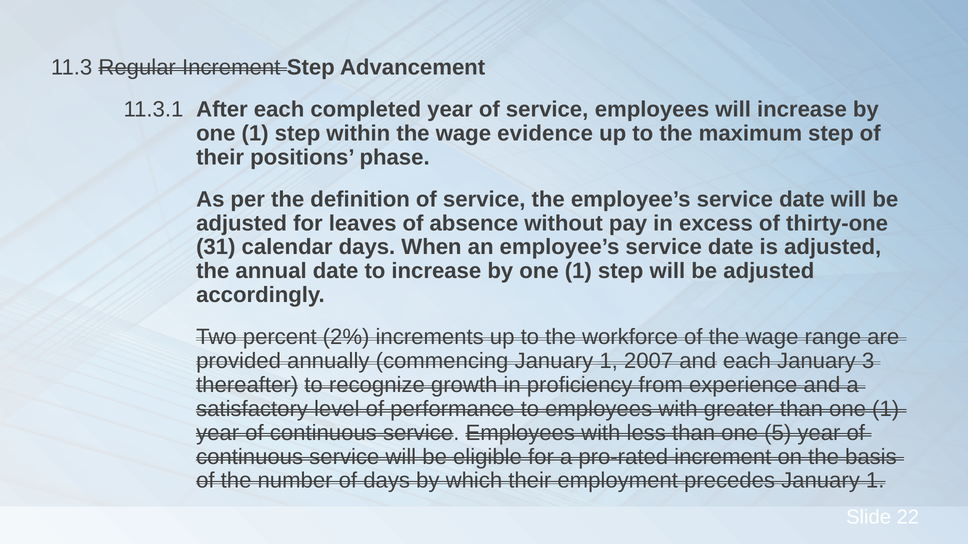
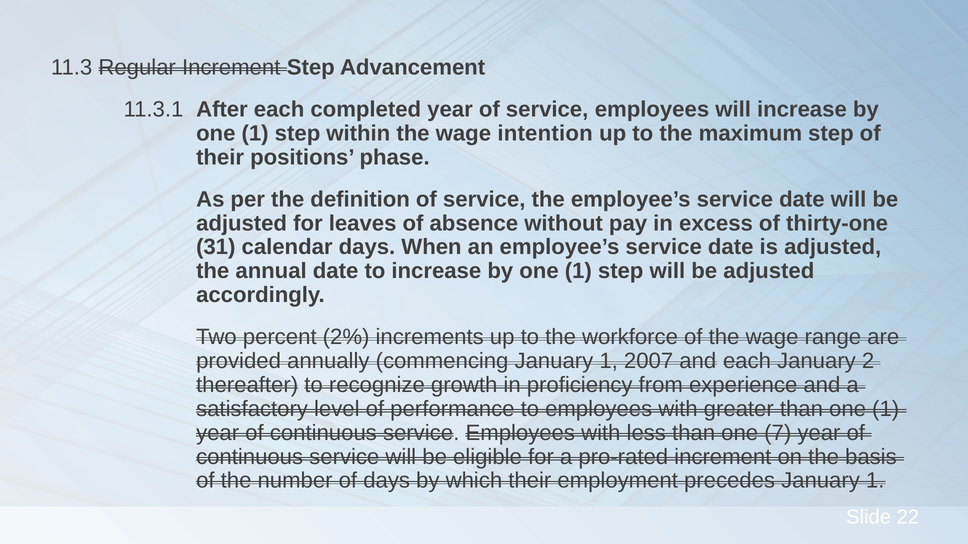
evidence: evidence -> intention
3: 3 -> 2
5: 5 -> 7
